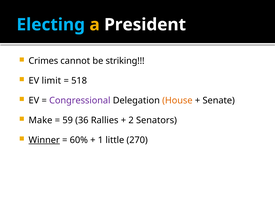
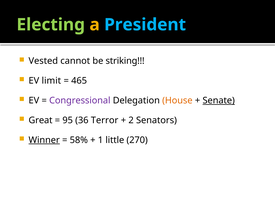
Electing colour: light blue -> light green
President colour: white -> light blue
Crimes: Crimes -> Vested
518: 518 -> 465
Senate underline: none -> present
Make: Make -> Great
59: 59 -> 95
Rallies: Rallies -> Terror
60%: 60% -> 58%
